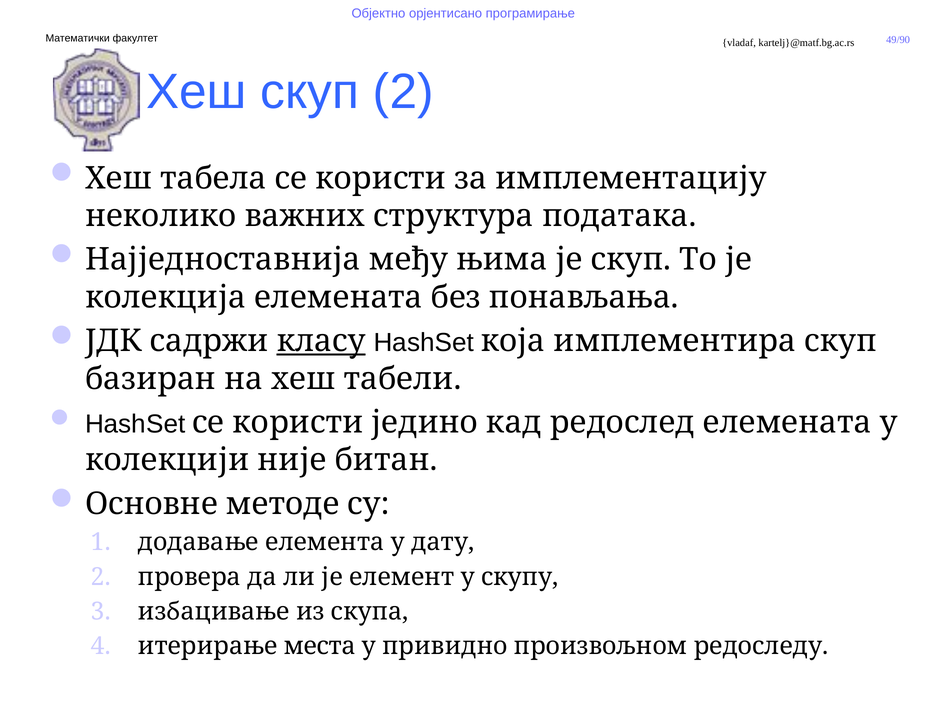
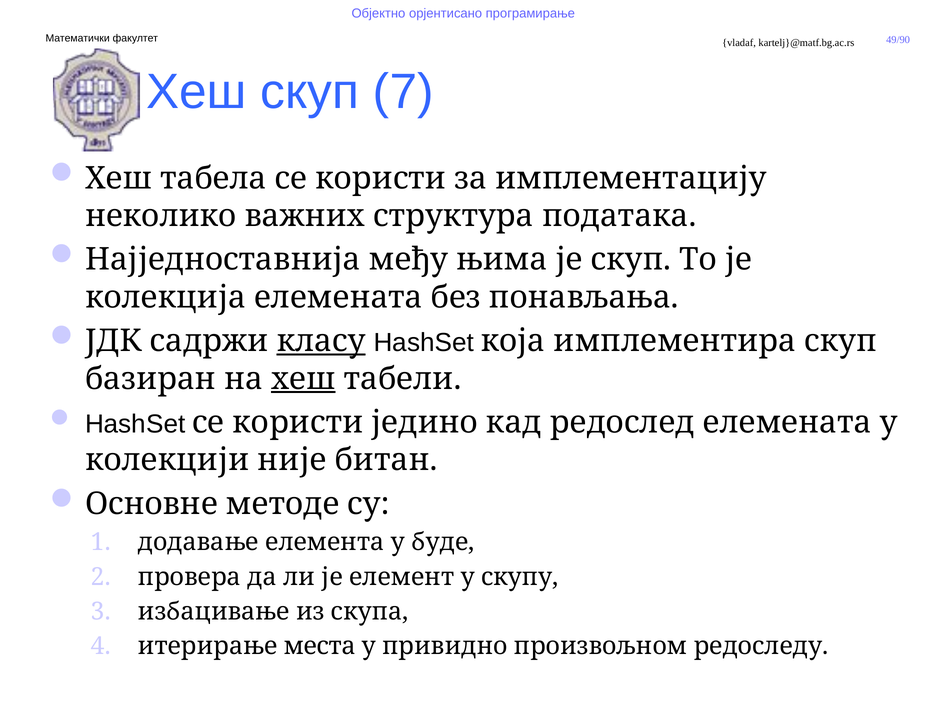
скуп 2: 2 -> 7
хеш at (303, 379) underline: none -> present
дату: дату -> буде
